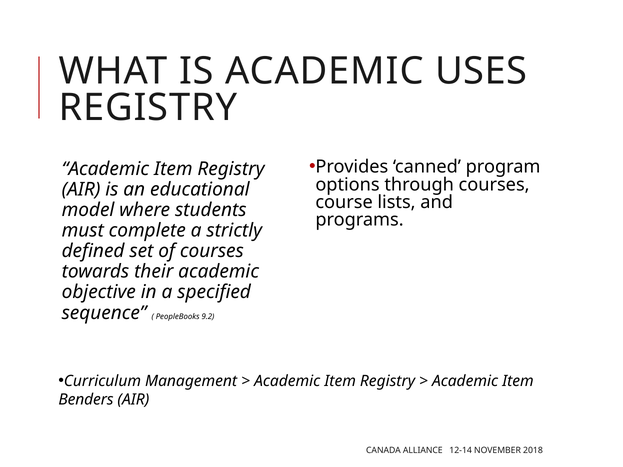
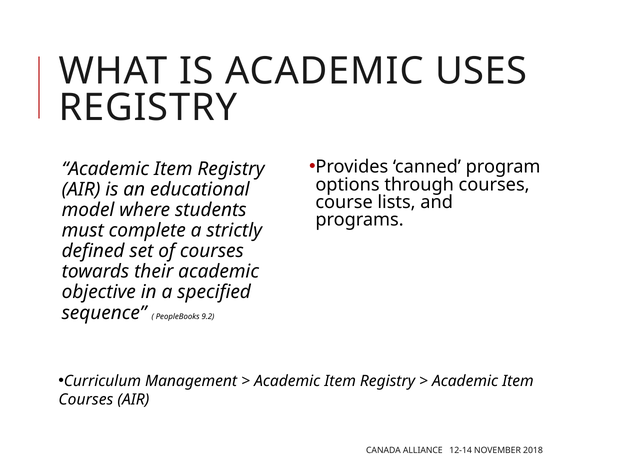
Benders at (86, 400): Benders -> Courses
